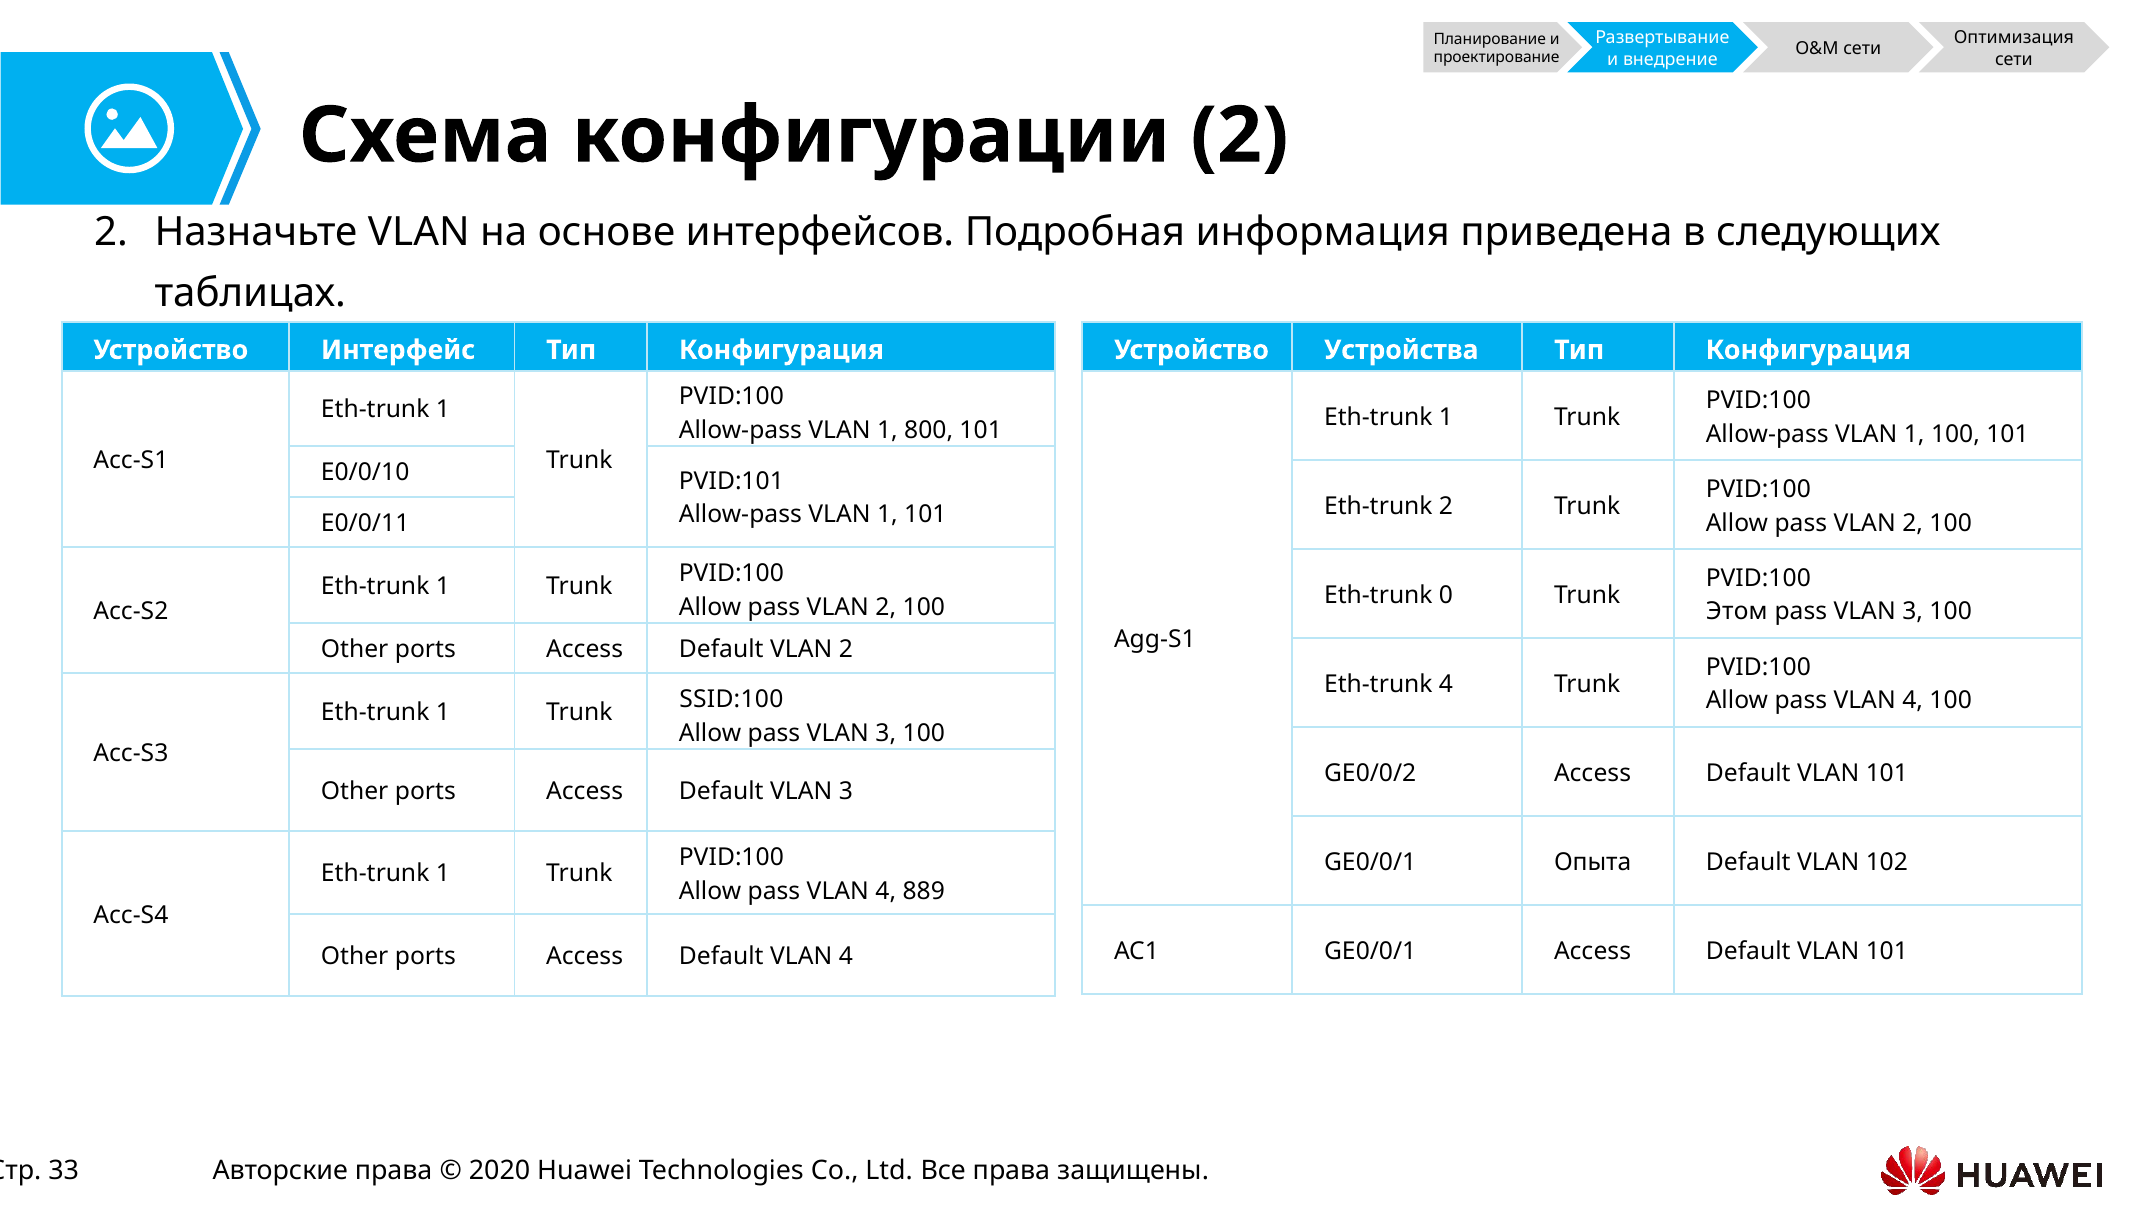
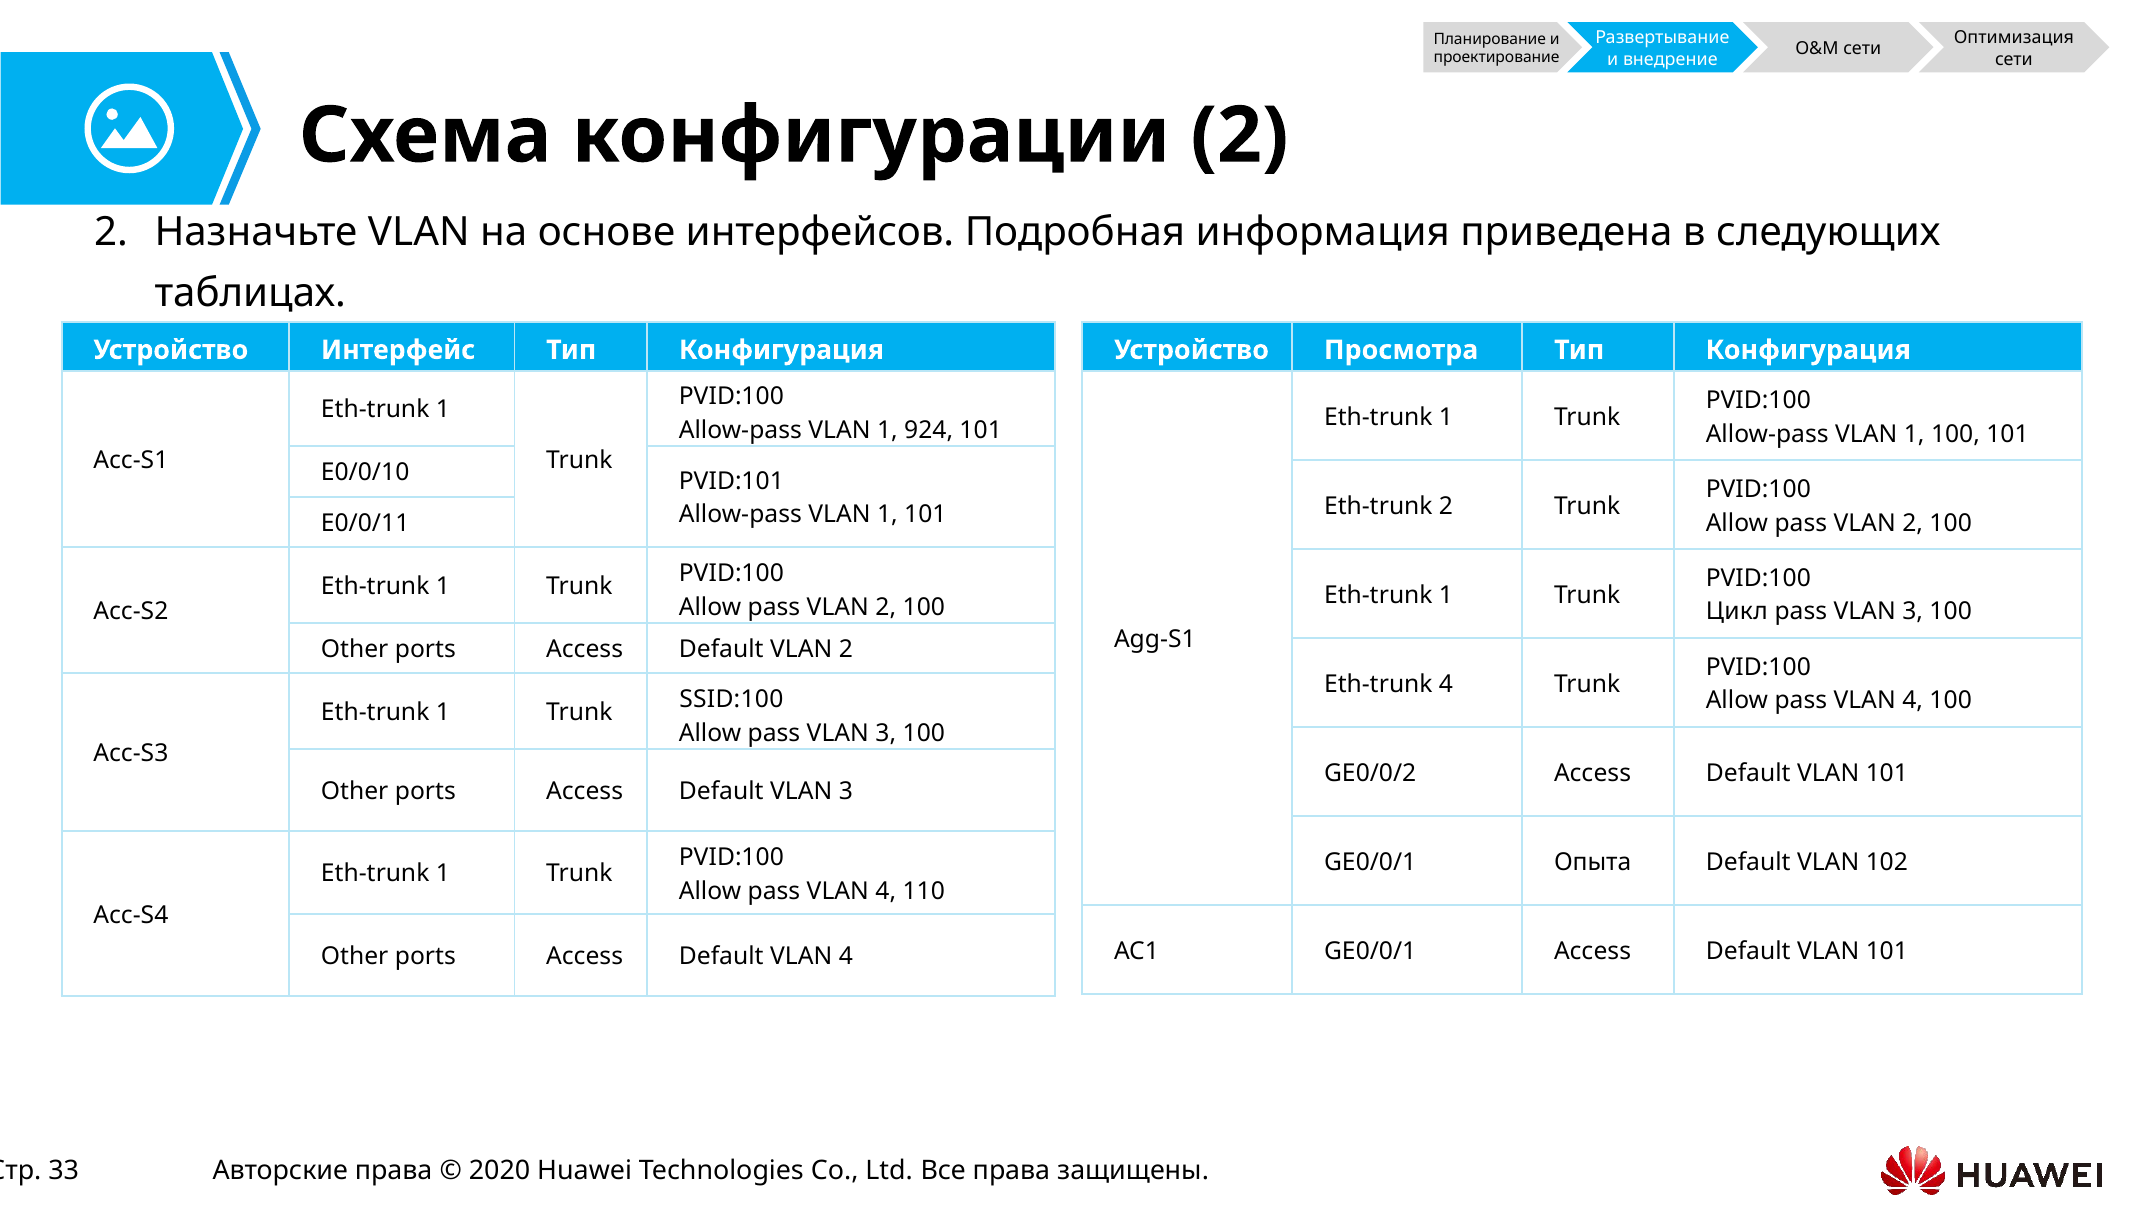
Устройства: Устройства -> Просмотра
800: 800 -> 924
0 at (1446, 595): 0 -> 1
Этом: Этом -> Цикл
889: 889 -> 110
